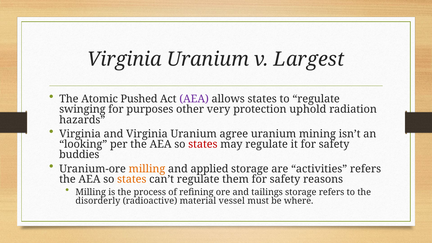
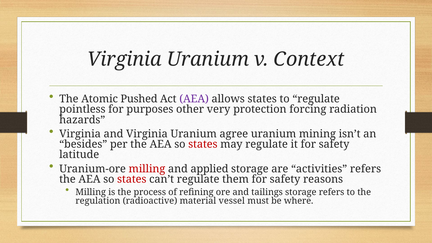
Largest: Largest -> Context
swinging: swinging -> pointless
uphold: uphold -> forcing
looking: looking -> besides
buddies: buddies -> latitude
milling at (147, 169) colour: orange -> red
states at (132, 179) colour: orange -> red
disorderly: disorderly -> regulation
